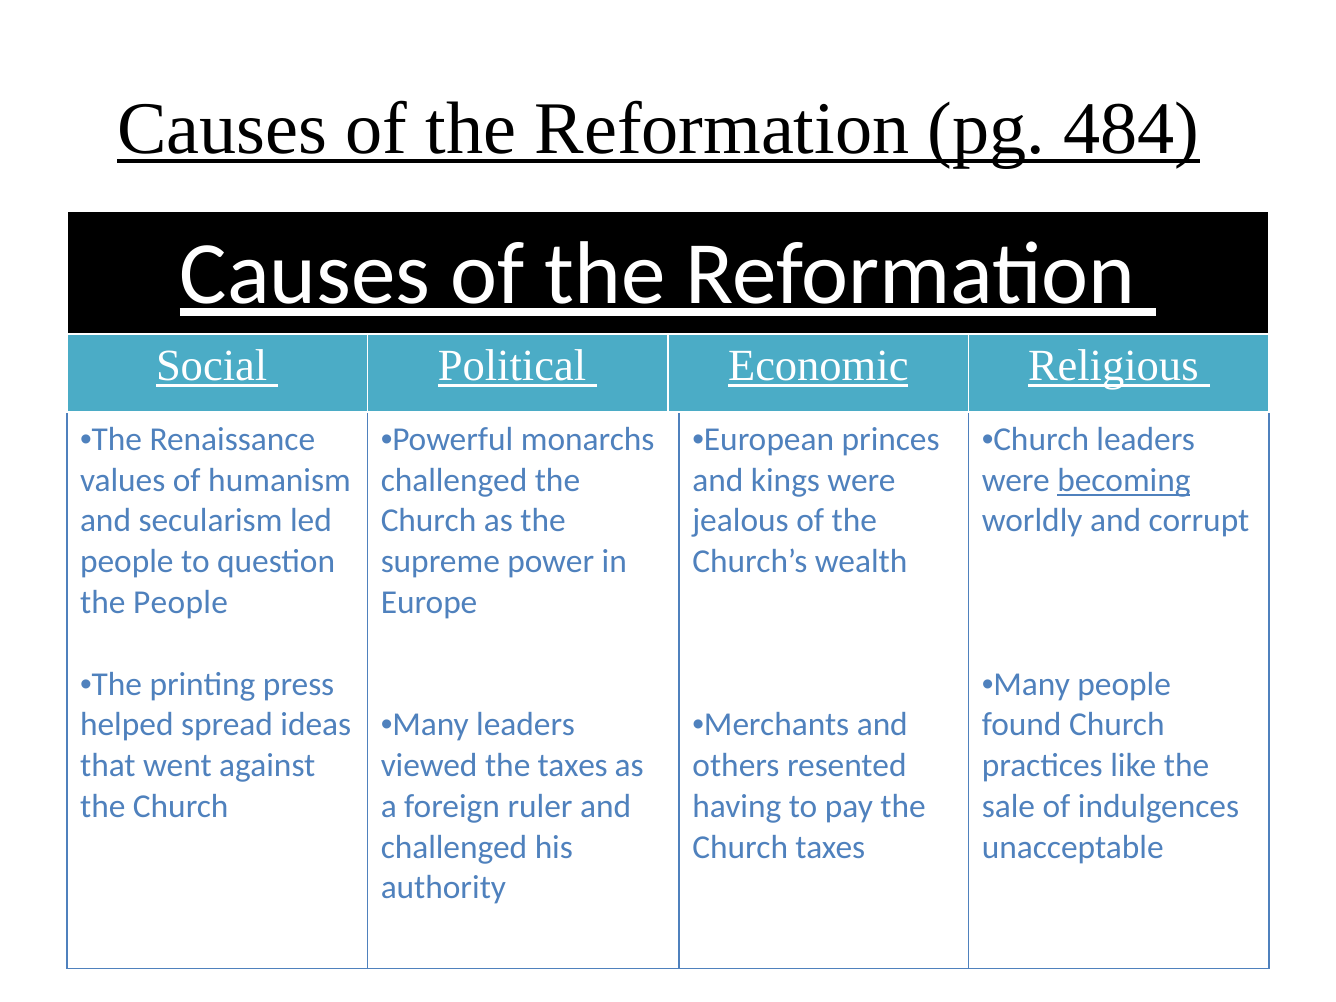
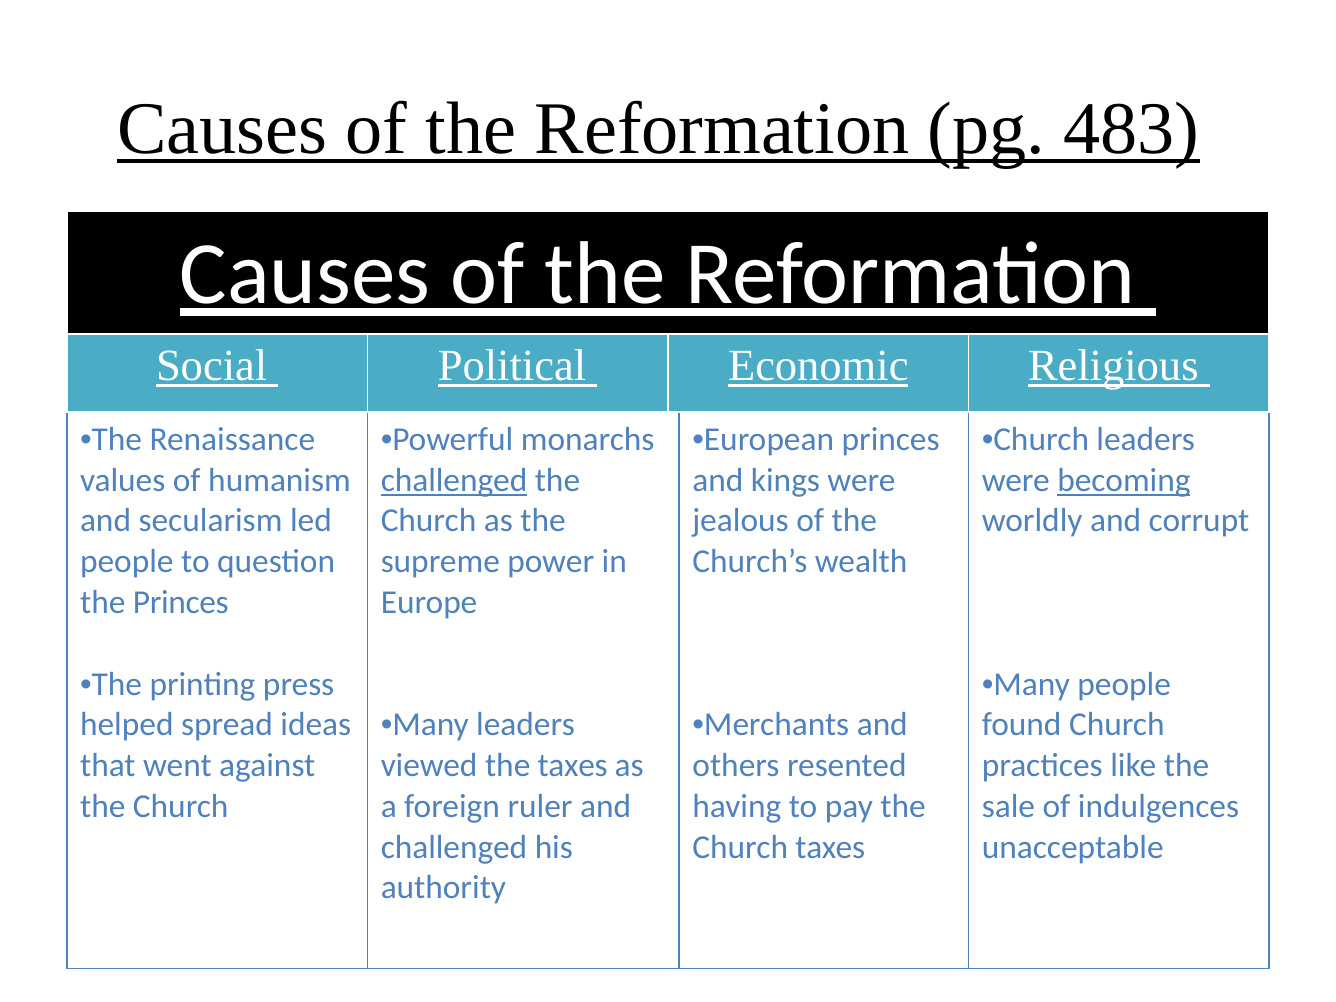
484: 484 -> 483
challenged at (454, 480) underline: none -> present
the People: People -> Princes
